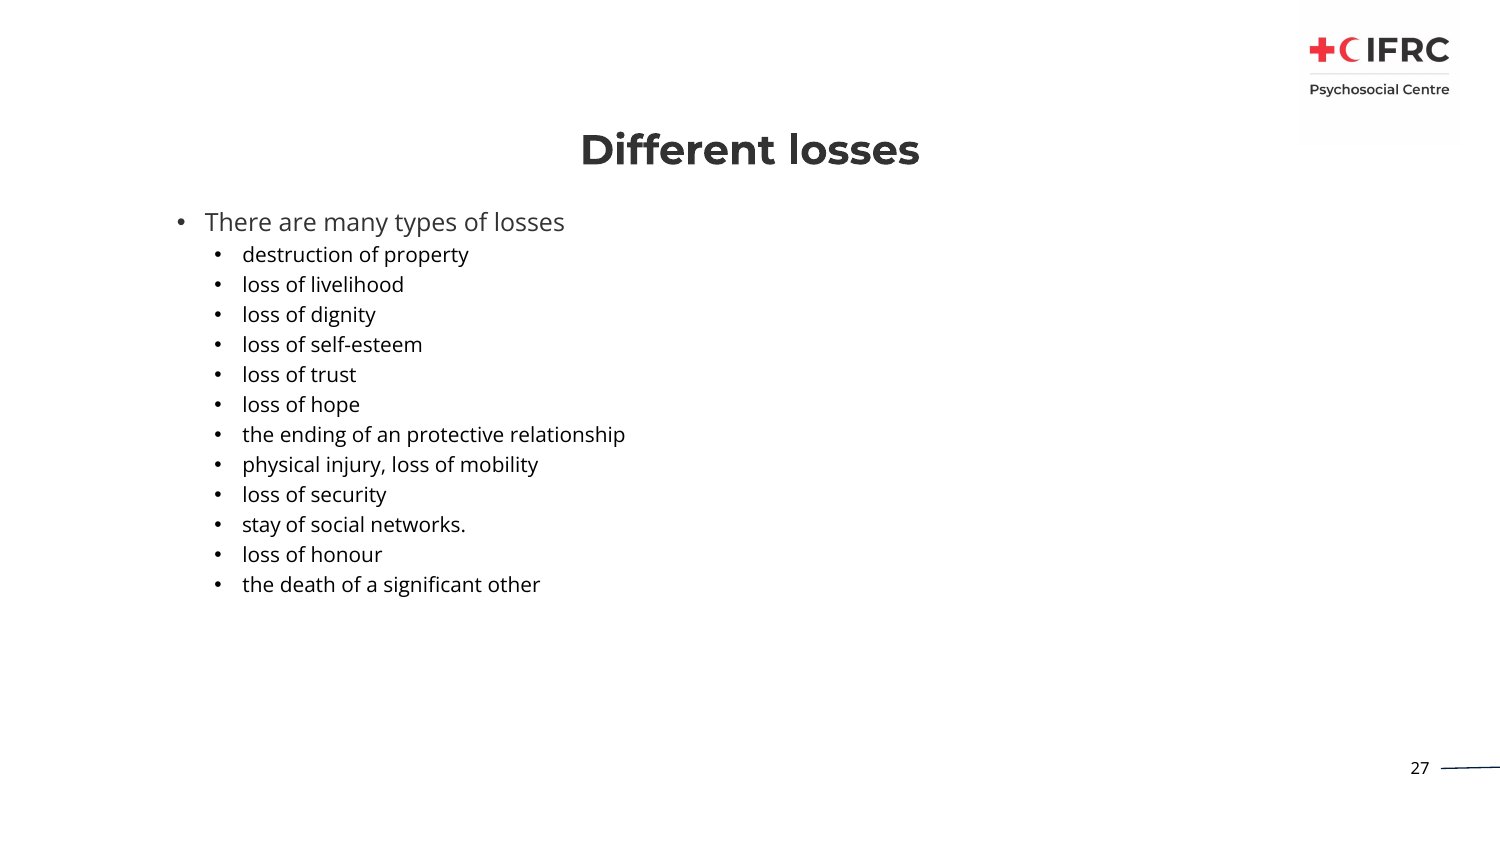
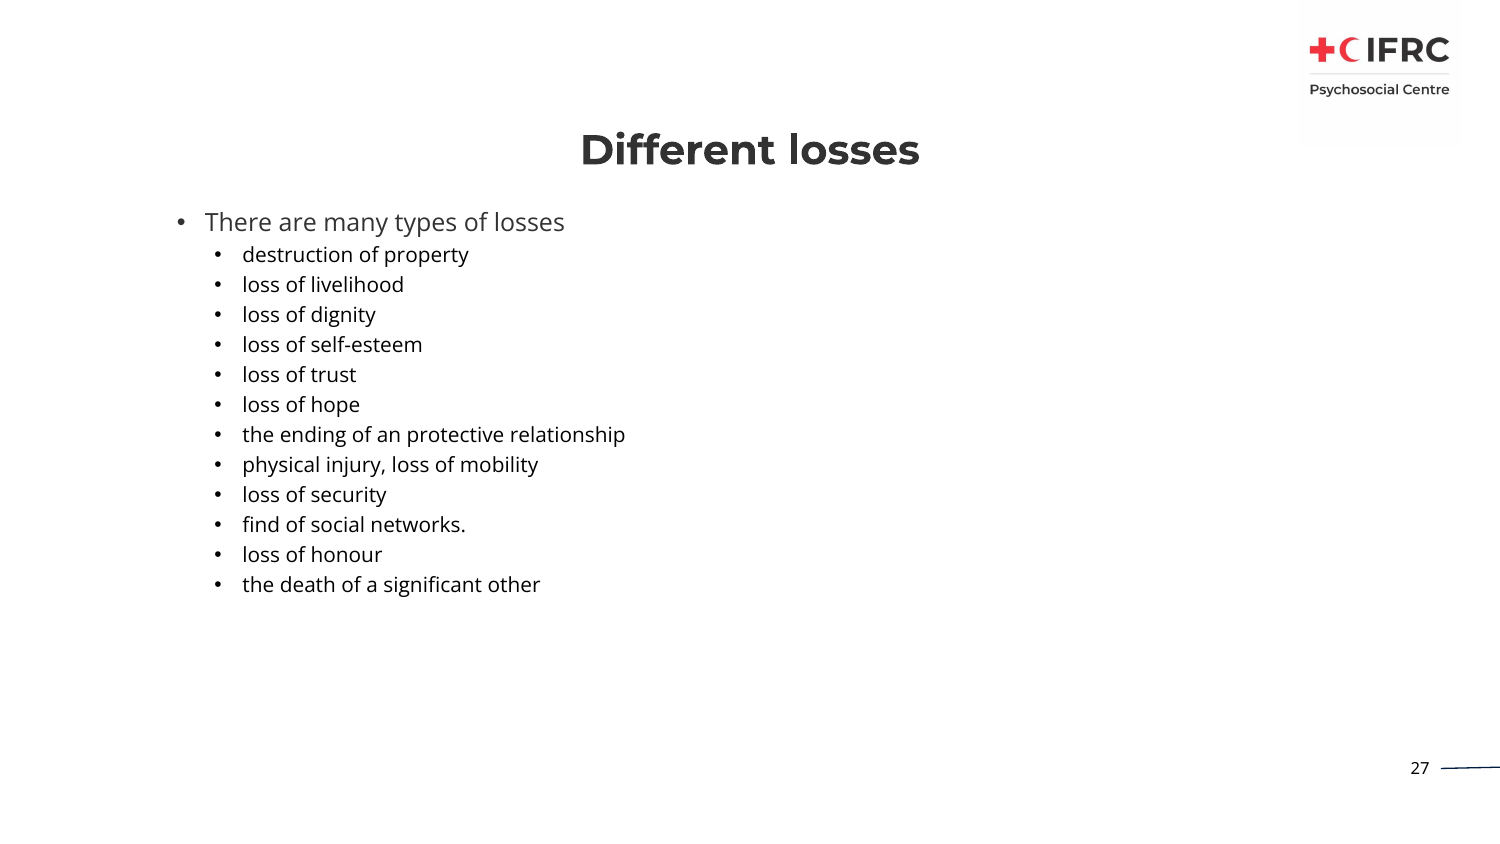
stay: stay -> find
